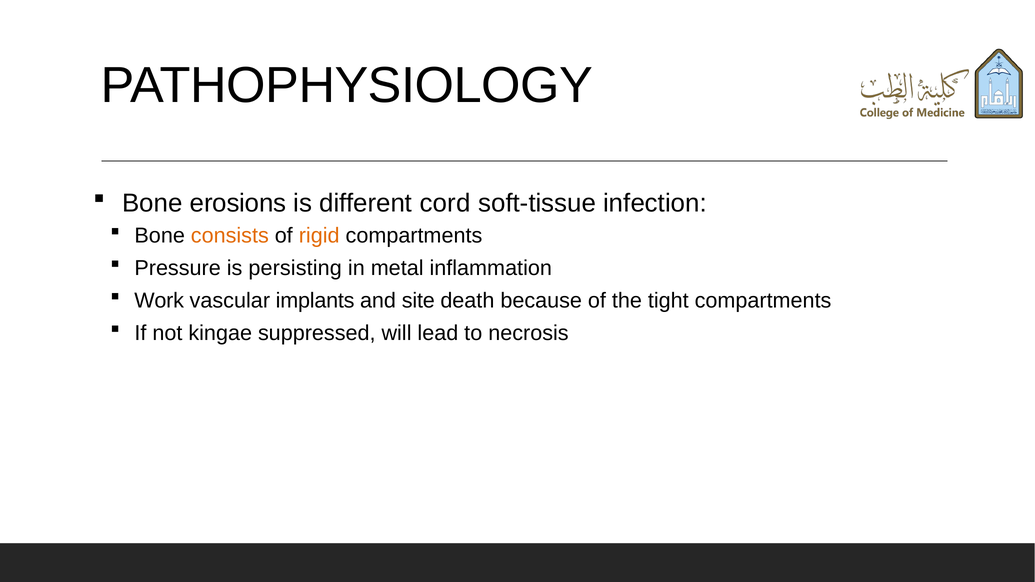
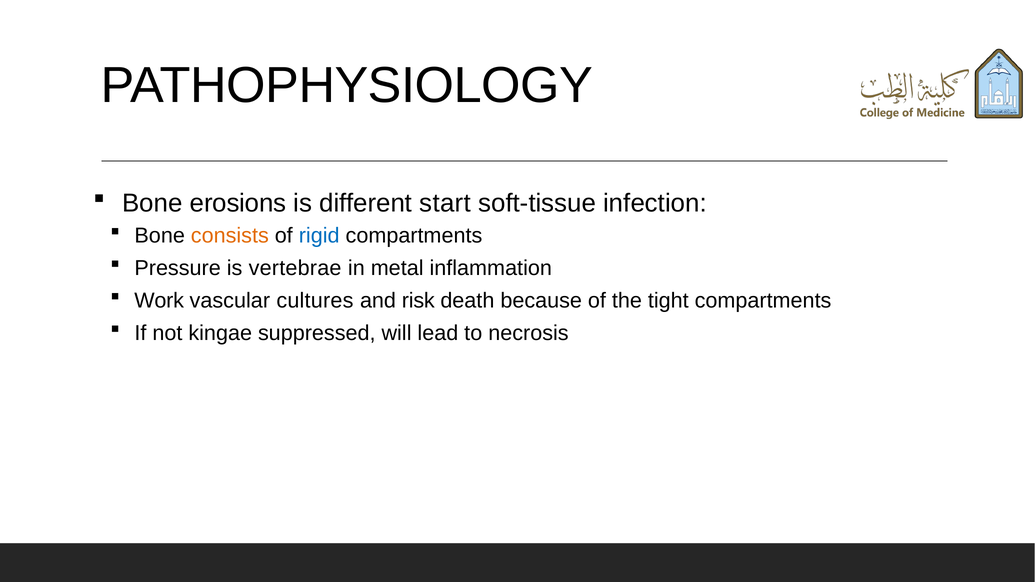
cord: cord -> start
rigid colour: orange -> blue
persisting: persisting -> vertebrae
implants: implants -> cultures
site: site -> risk
